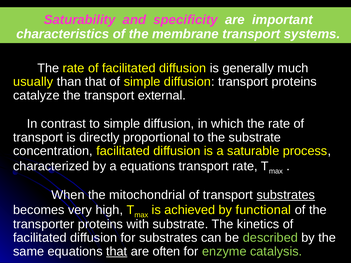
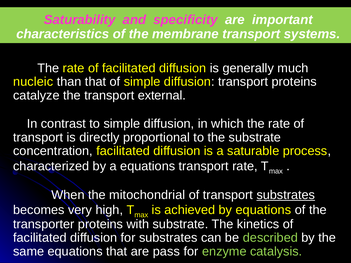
usually: usually -> nucleic
by functional: functional -> equations
that at (117, 252) underline: present -> none
often: often -> pass
